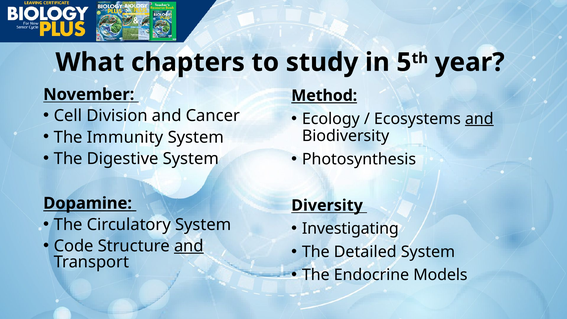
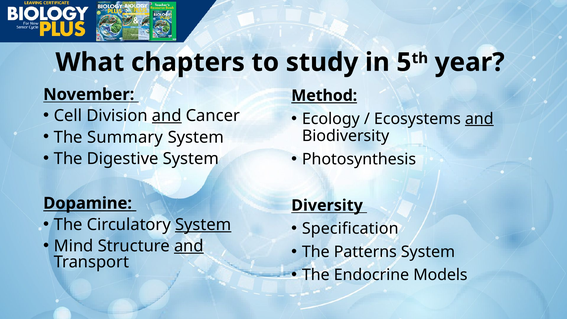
and at (167, 116) underline: none -> present
Immunity: Immunity -> Summary
System at (203, 225) underline: none -> present
Investigating: Investigating -> Specification
Code: Code -> Mind
Detailed: Detailed -> Patterns
